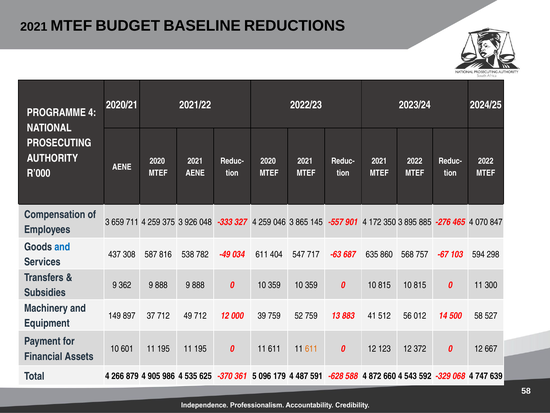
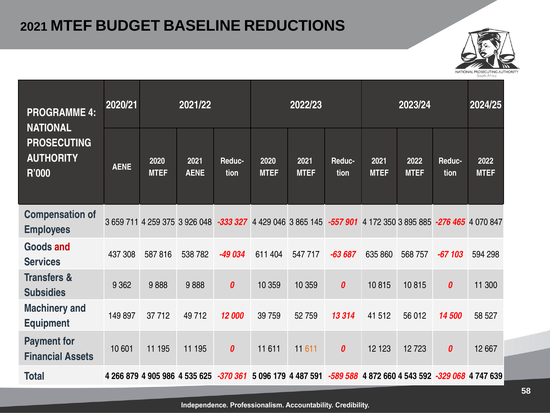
327 4 259: 259 -> 429
and at (62, 247) colour: blue -> red
883: 883 -> 314
372: 372 -> 723
-628: -628 -> -589
